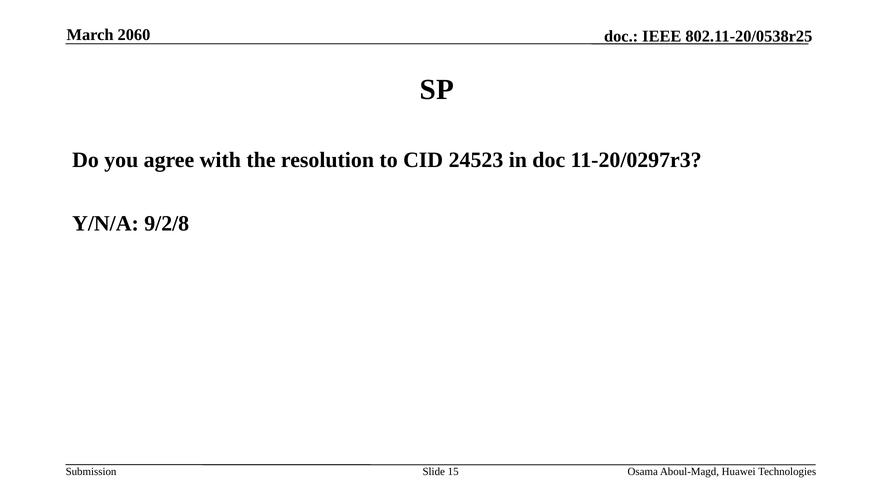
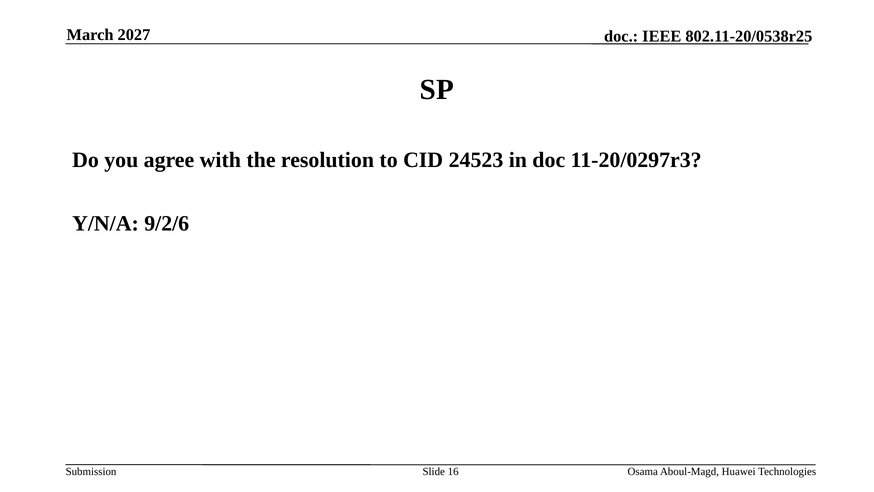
2060: 2060 -> 2027
9/2/8: 9/2/8 -> 9/2/6
15: 15 -> 16
